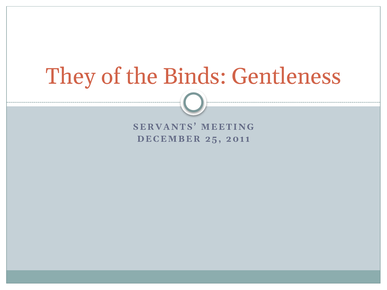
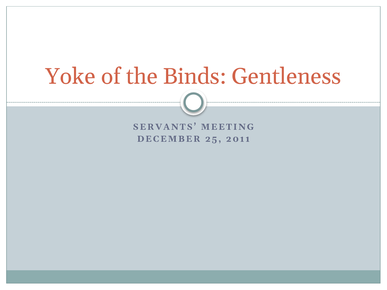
They: They -> Yoke
